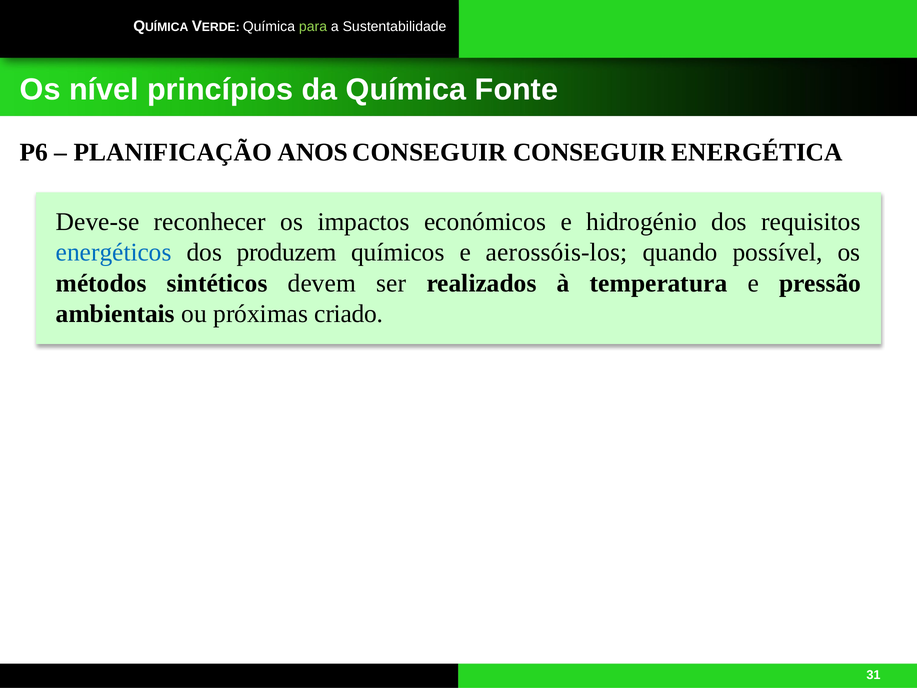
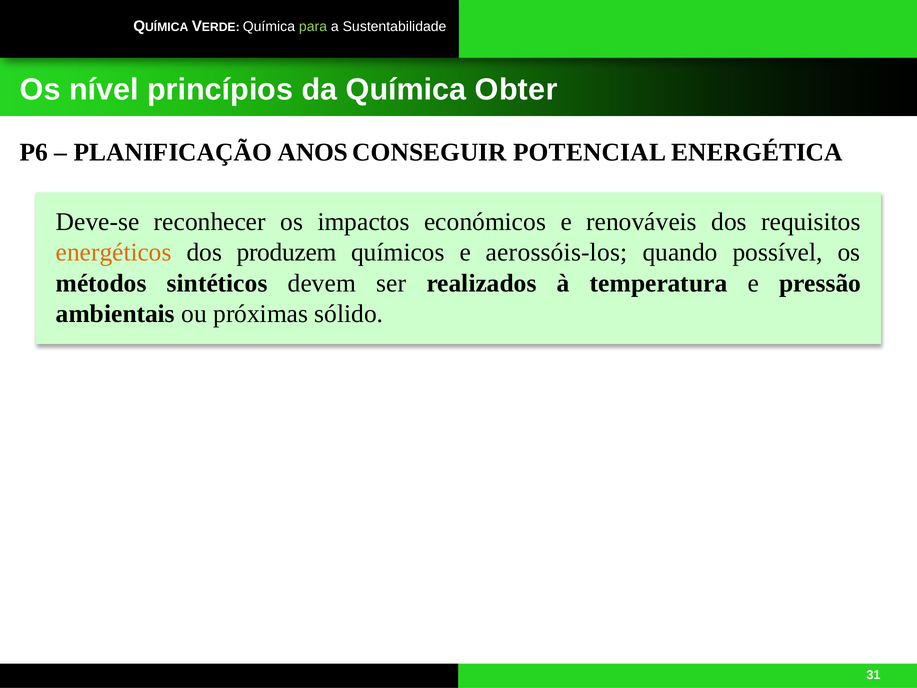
Fonte: Fonte -> Obter
CONSEGUIR CONSEGUIR: CONSEGUIR -> POTENCIAL
hidrogénio: hidrogénio -> renováveis
energéticos colour: blue -> orange
criado: criado -> sólido
